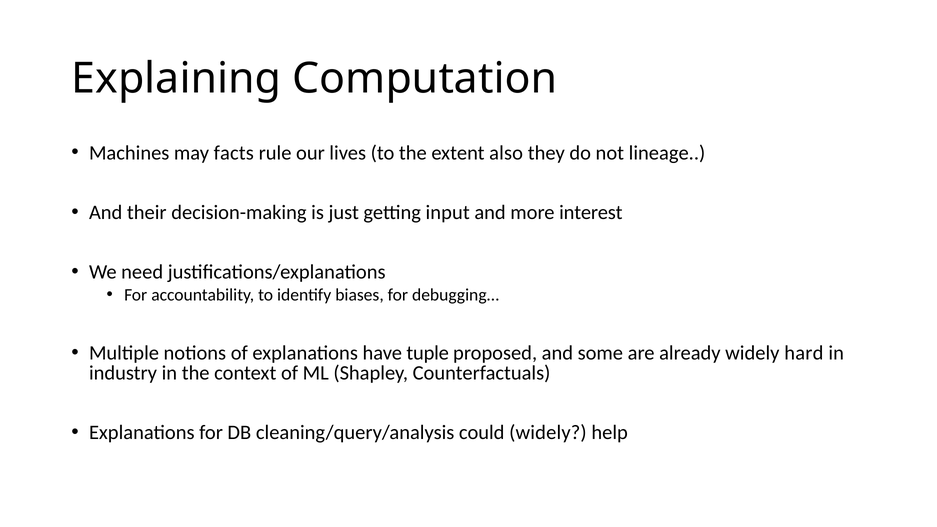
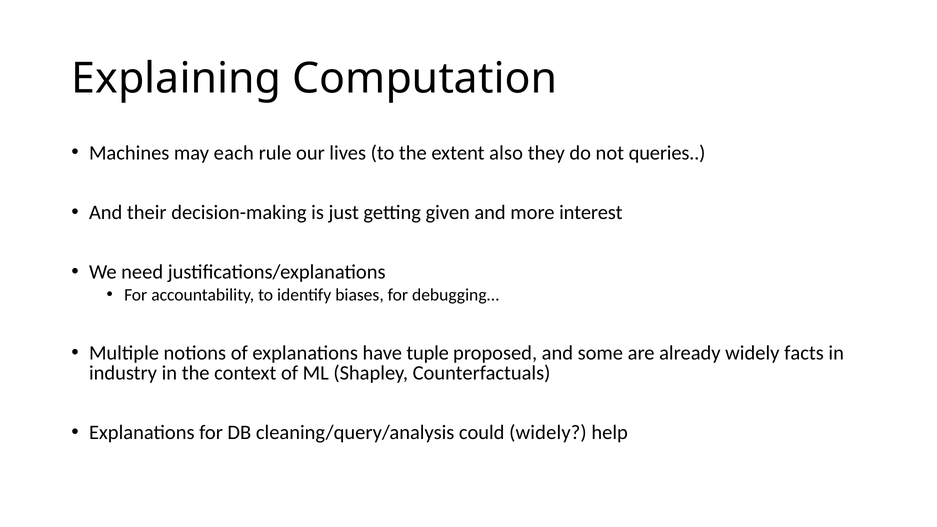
facts: facts -> each
lineage: lineage -> queries
input: input -> given
hard: hard -> facts
